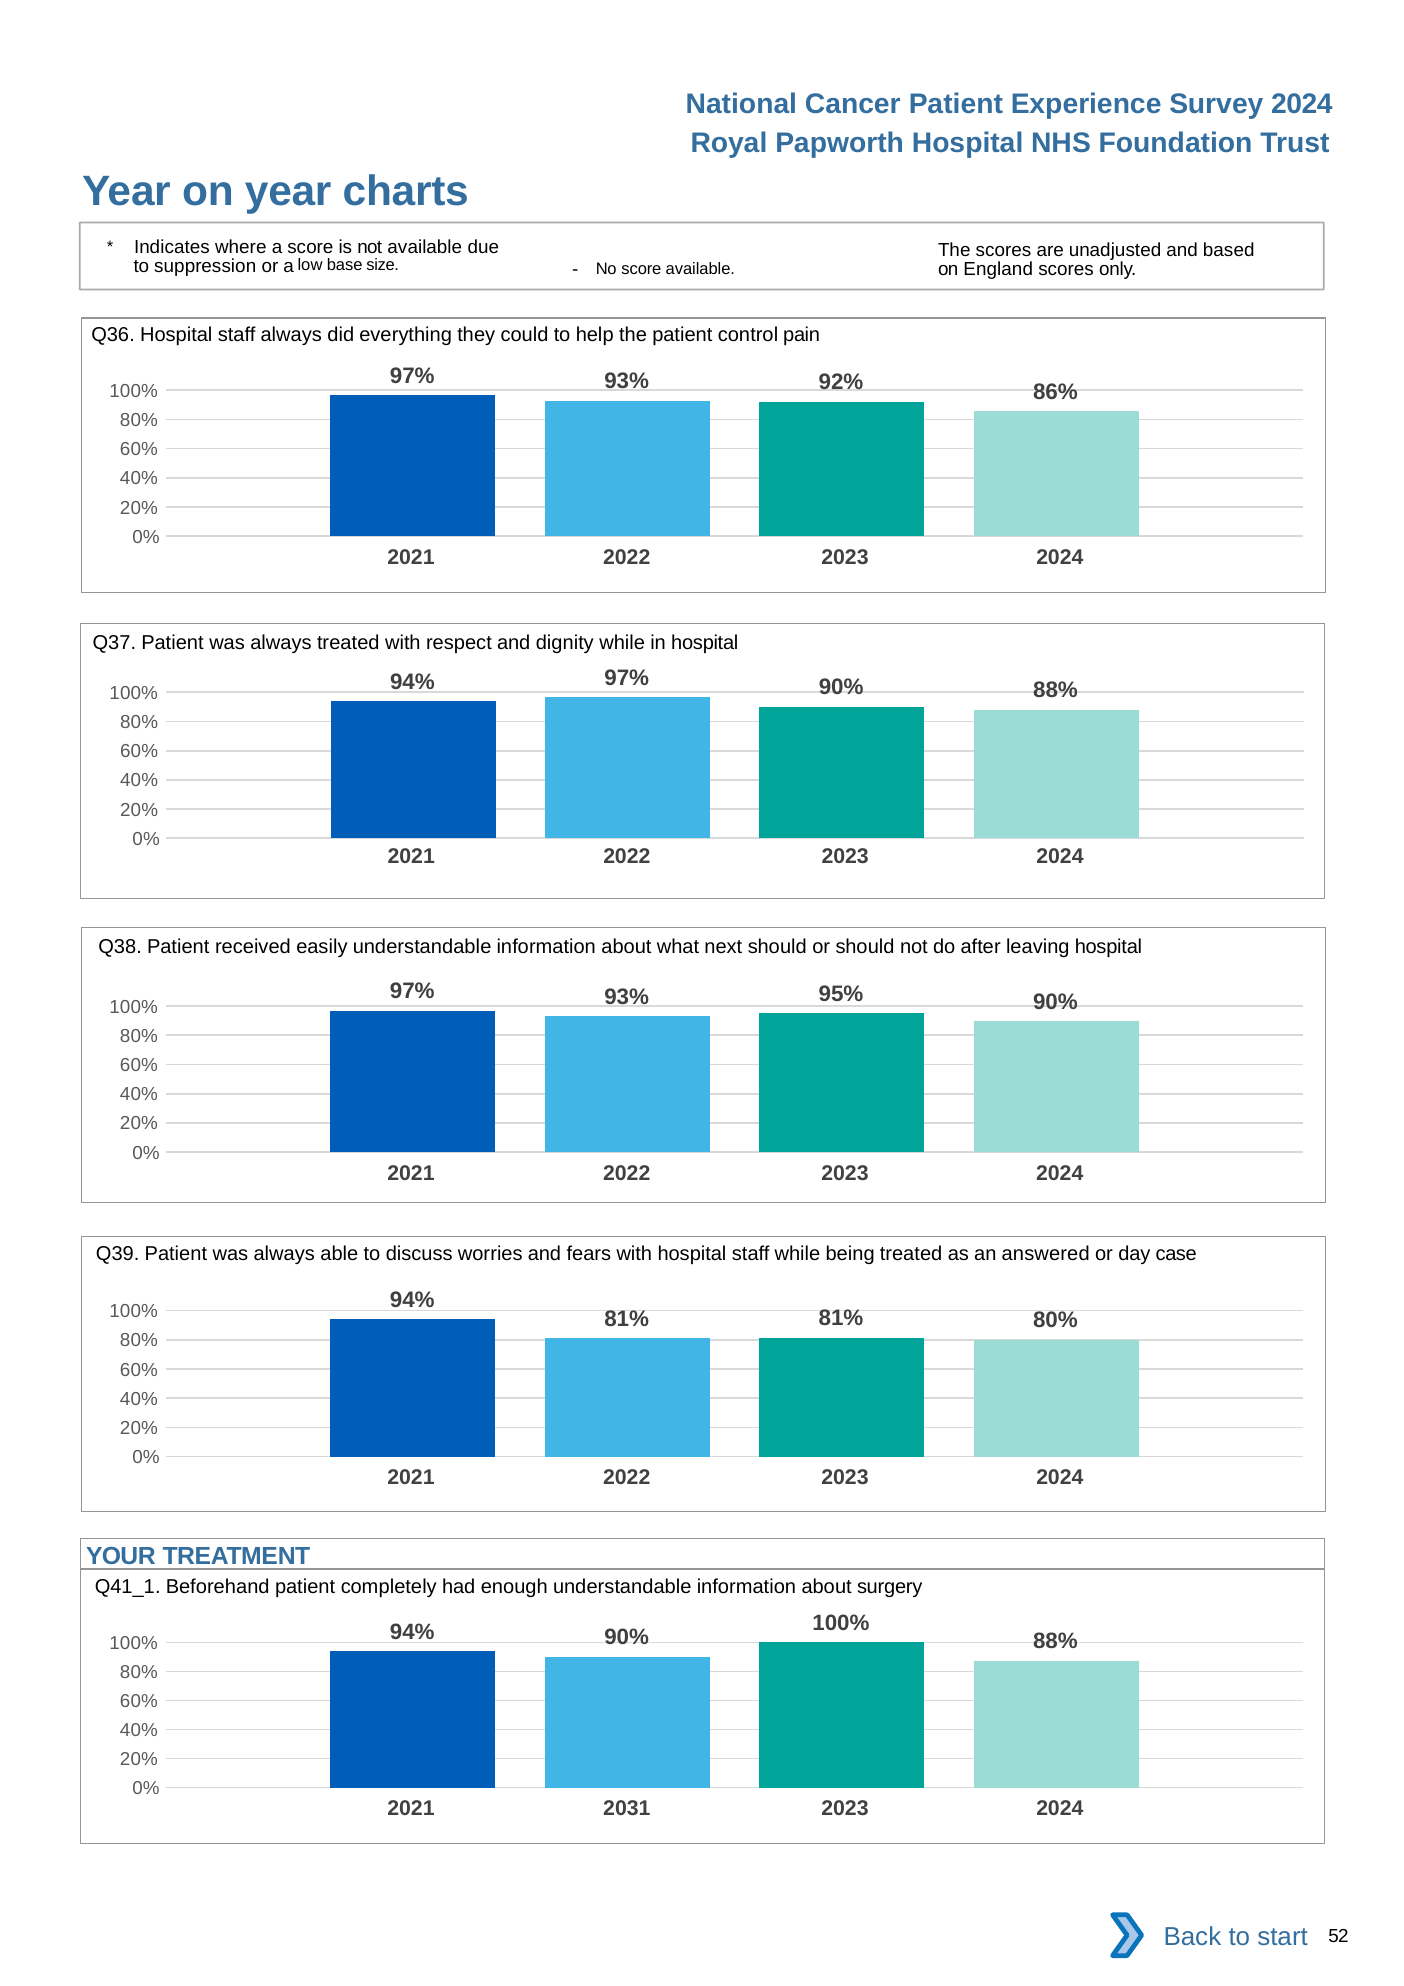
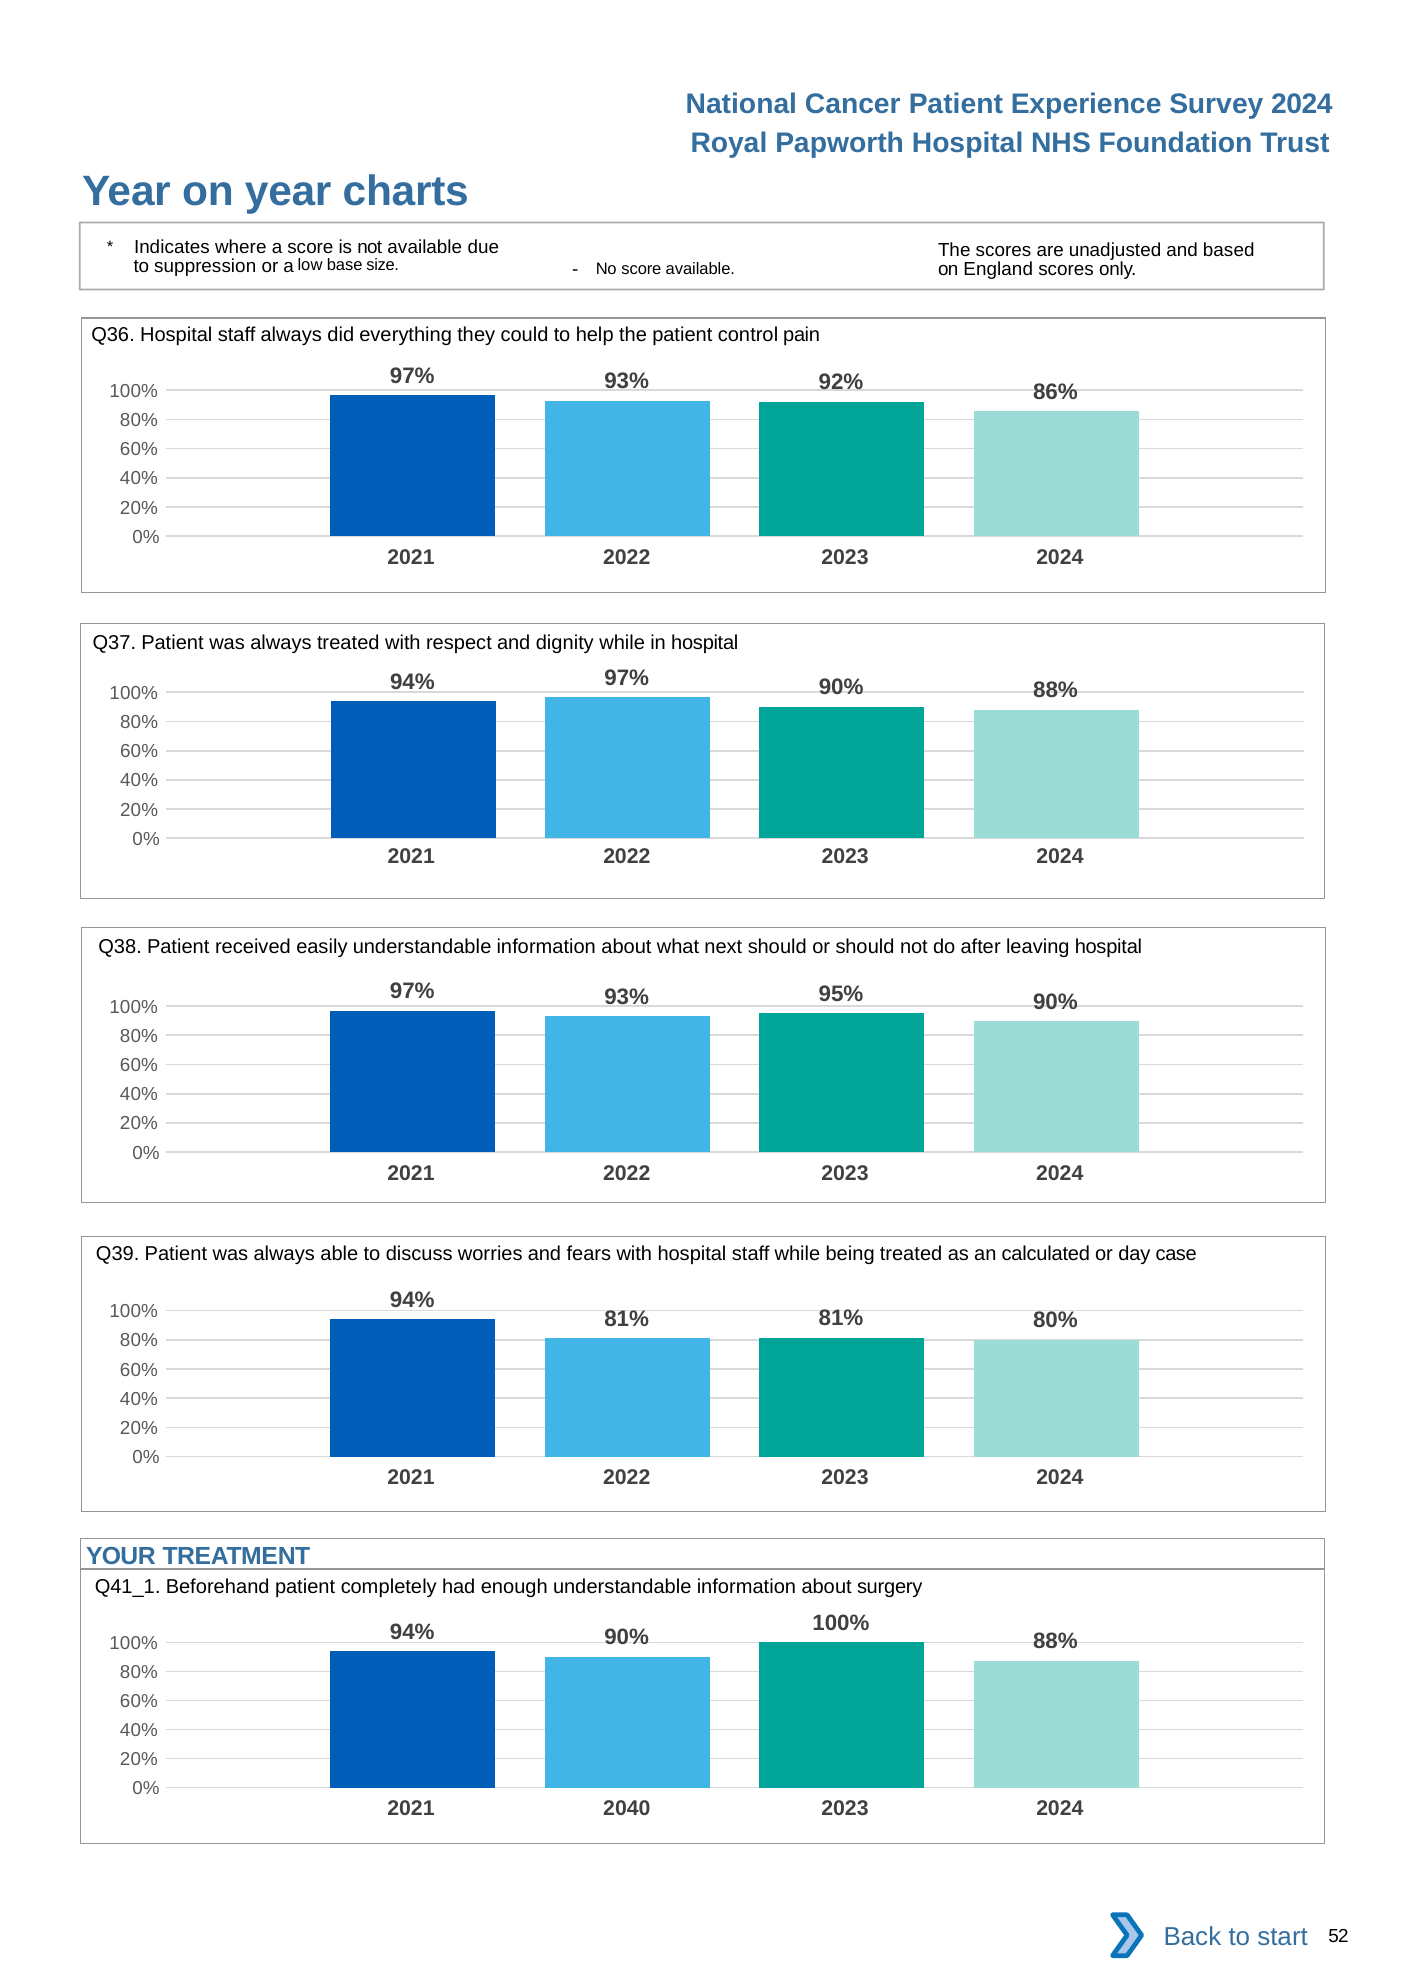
answered: answered -> calculated
2031: 2031 -> 2040
